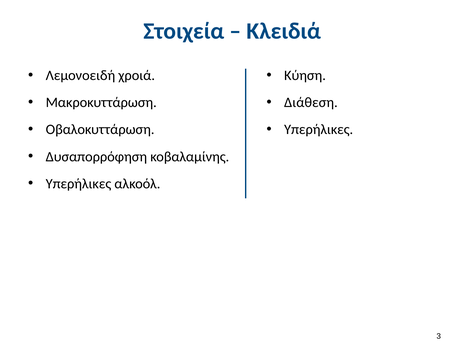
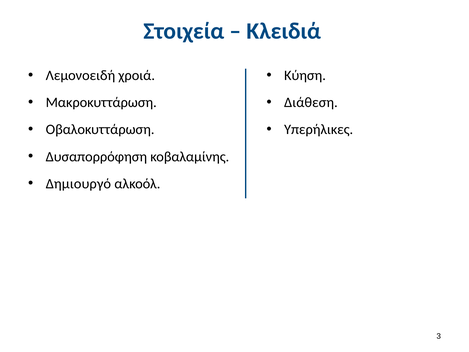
Υπερήλικες at (78, 184): Υπερήλικες -> Δημιουργό
